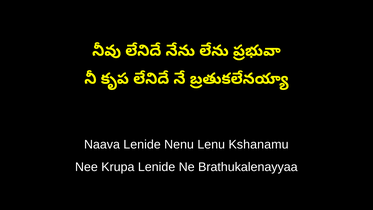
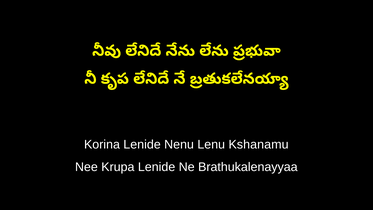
Naava: Naava -> Korina
